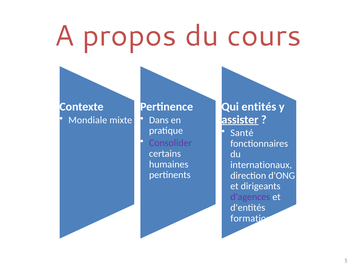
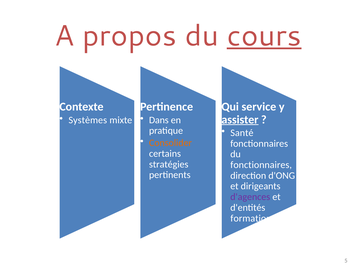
cours underline: none -> present
entités: entités -> service
Mondiale: Mondiale -> Systèmes
Consolider colour: purple -> orange
humaines: humaines -> stratégies
internationaux at (261, 165): internationaux -> fonctionnaires
